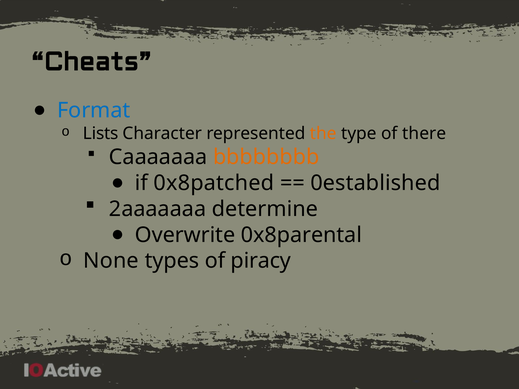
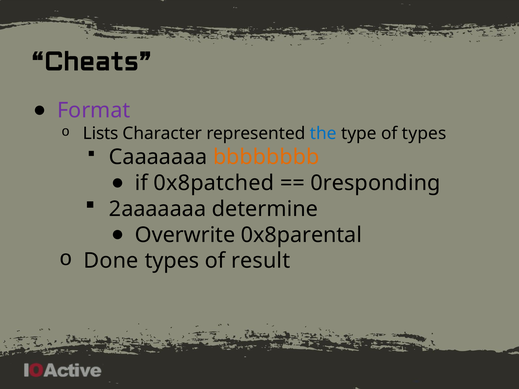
Format colour: blue -> purple
the colour: orange -> blue
of there: there -> types
0established: 0established -> 0responding
None: None -> Done
piracy: piracy -> result
